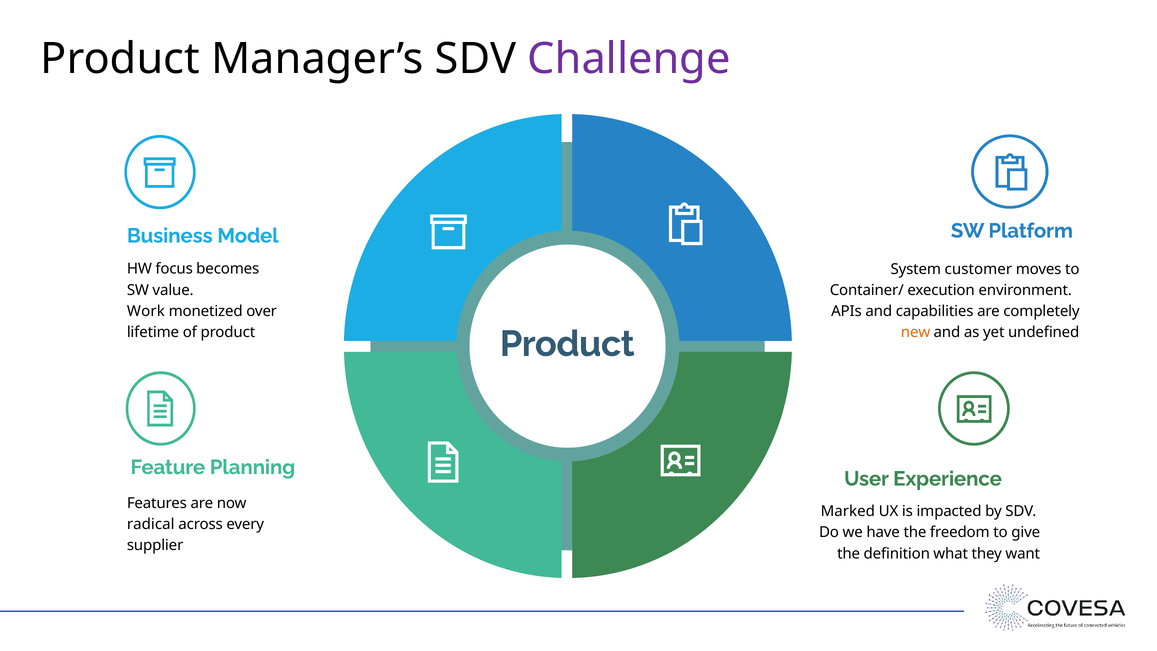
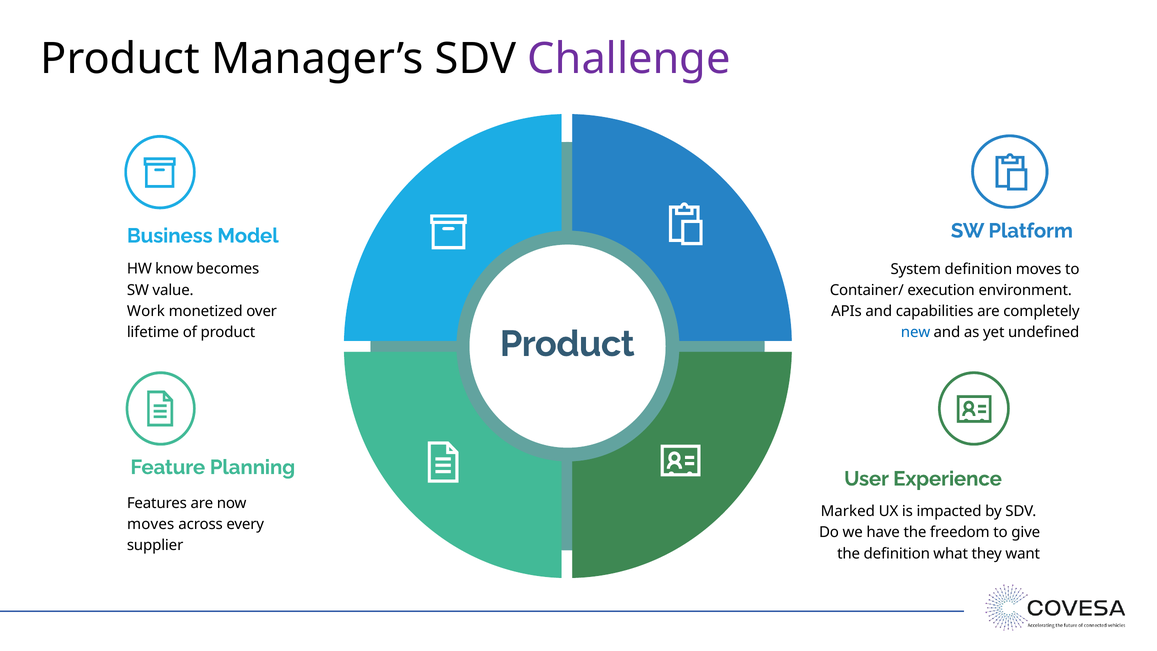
focus: focus -> know
System customer: customer -> definition
new colour: orange -> blue
radical at (151, 524): radical -> moves
